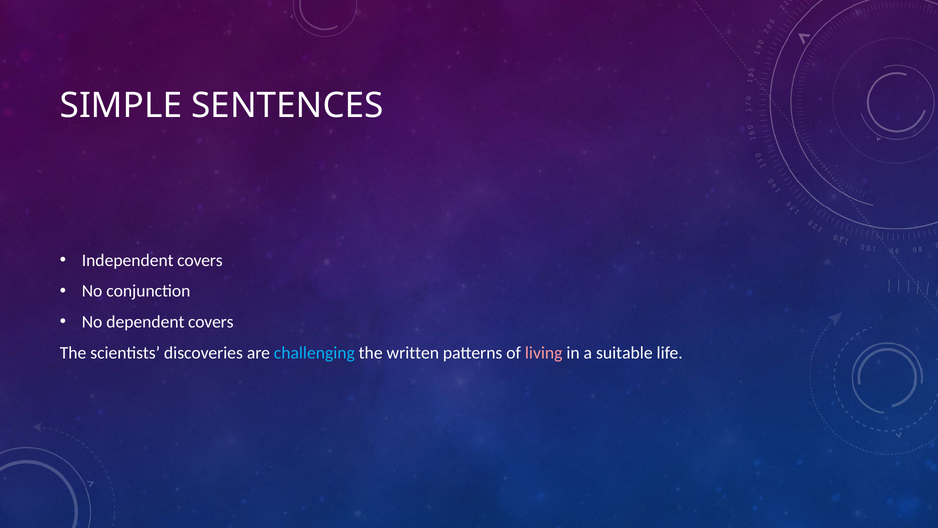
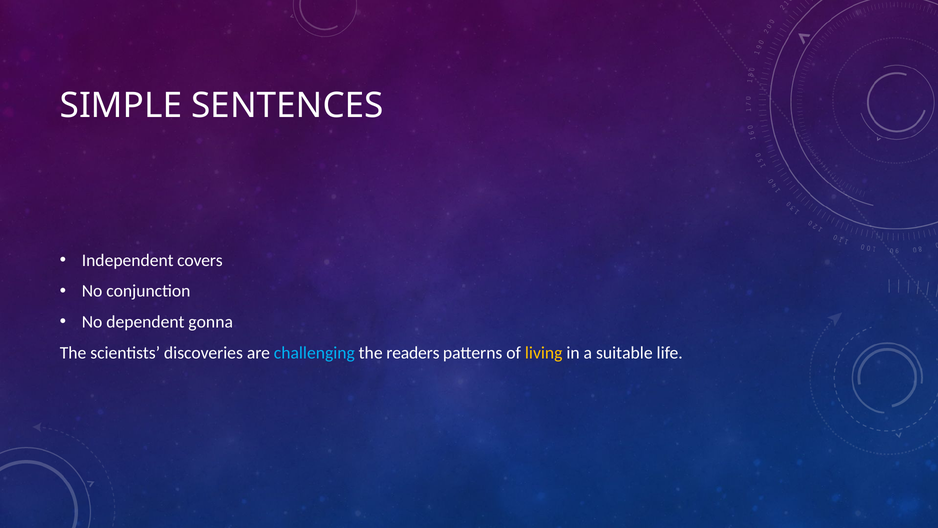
dependent covers: covers -> gonna
written: written -> readers
living colour: pink -> yellow
